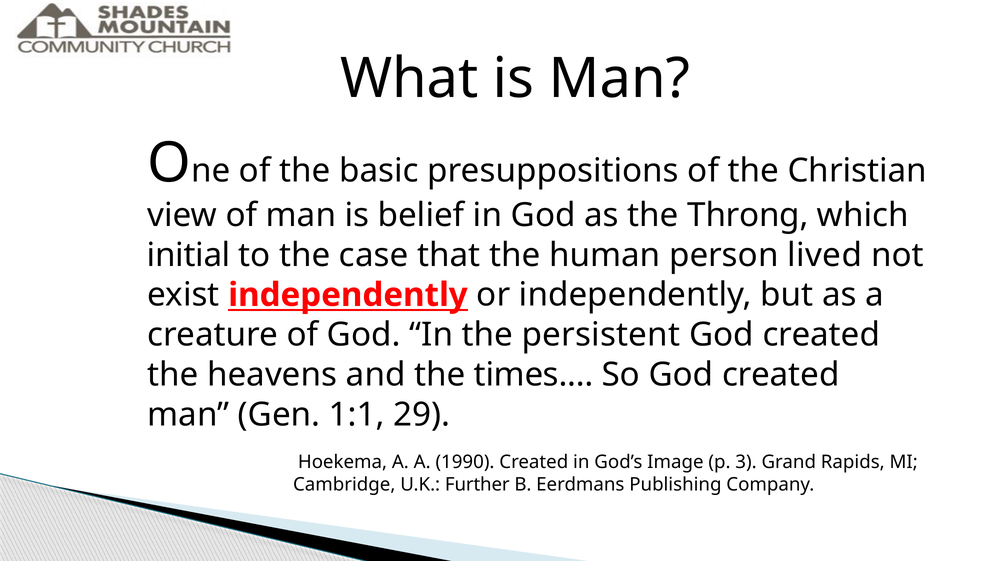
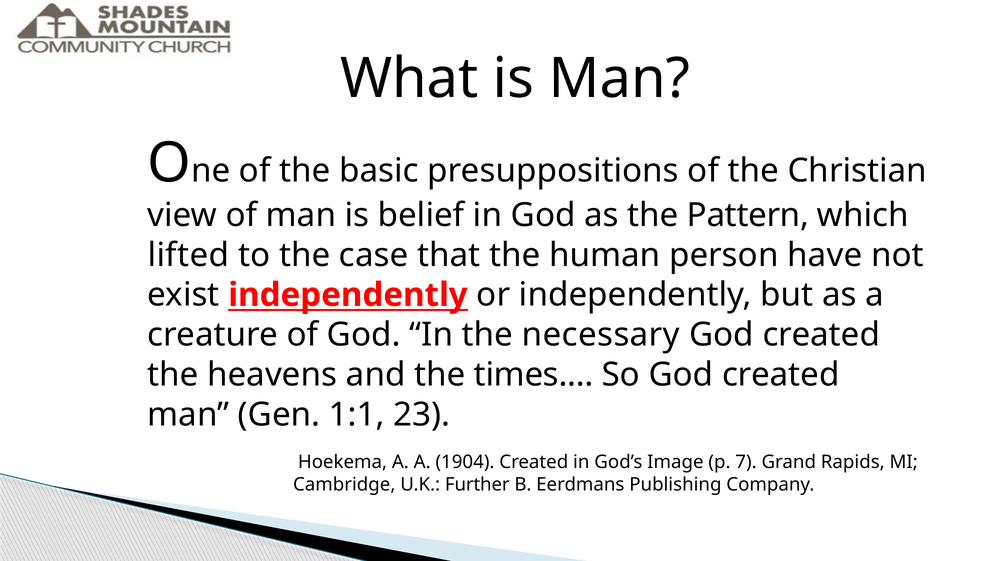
Throng: Throng -> Pattern
initial: initial -> lifted
lived: lived -> have
persistent: persistent -> necessary
29: 29 -> 23
1990: 1990 -> 1904
3: 3 -> 7
